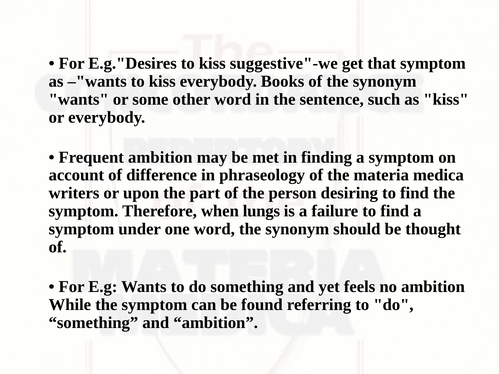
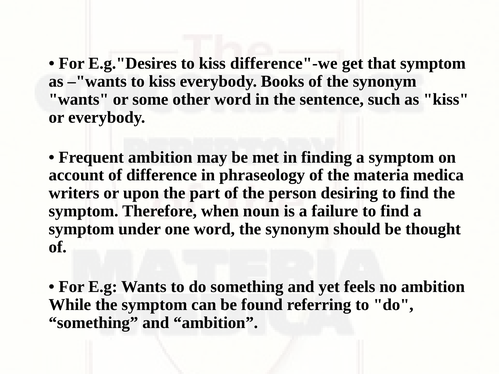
suggestive"-we: suggestive"-we -> difference"-we
lungs: lungs -> noun
